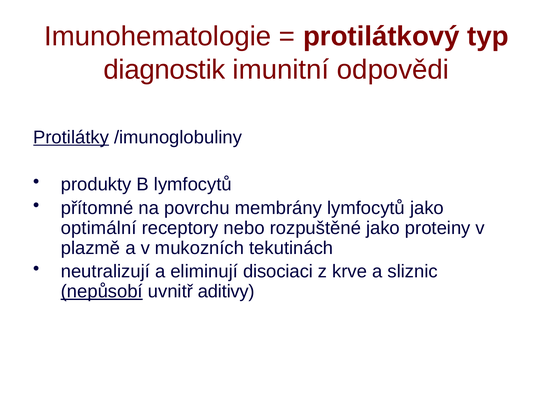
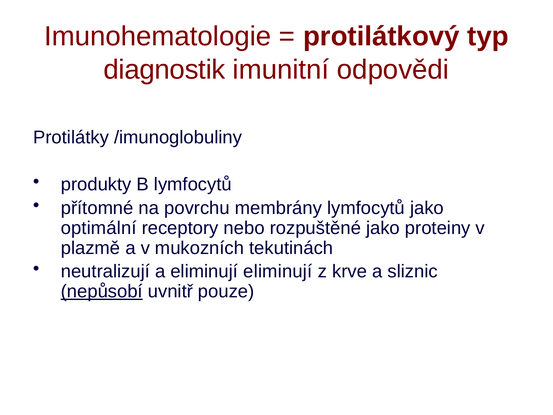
Protilátky underline: present -> none
eliminují disociaci: disociaci -> eliminují
aditivy: aditivy -> pouze
